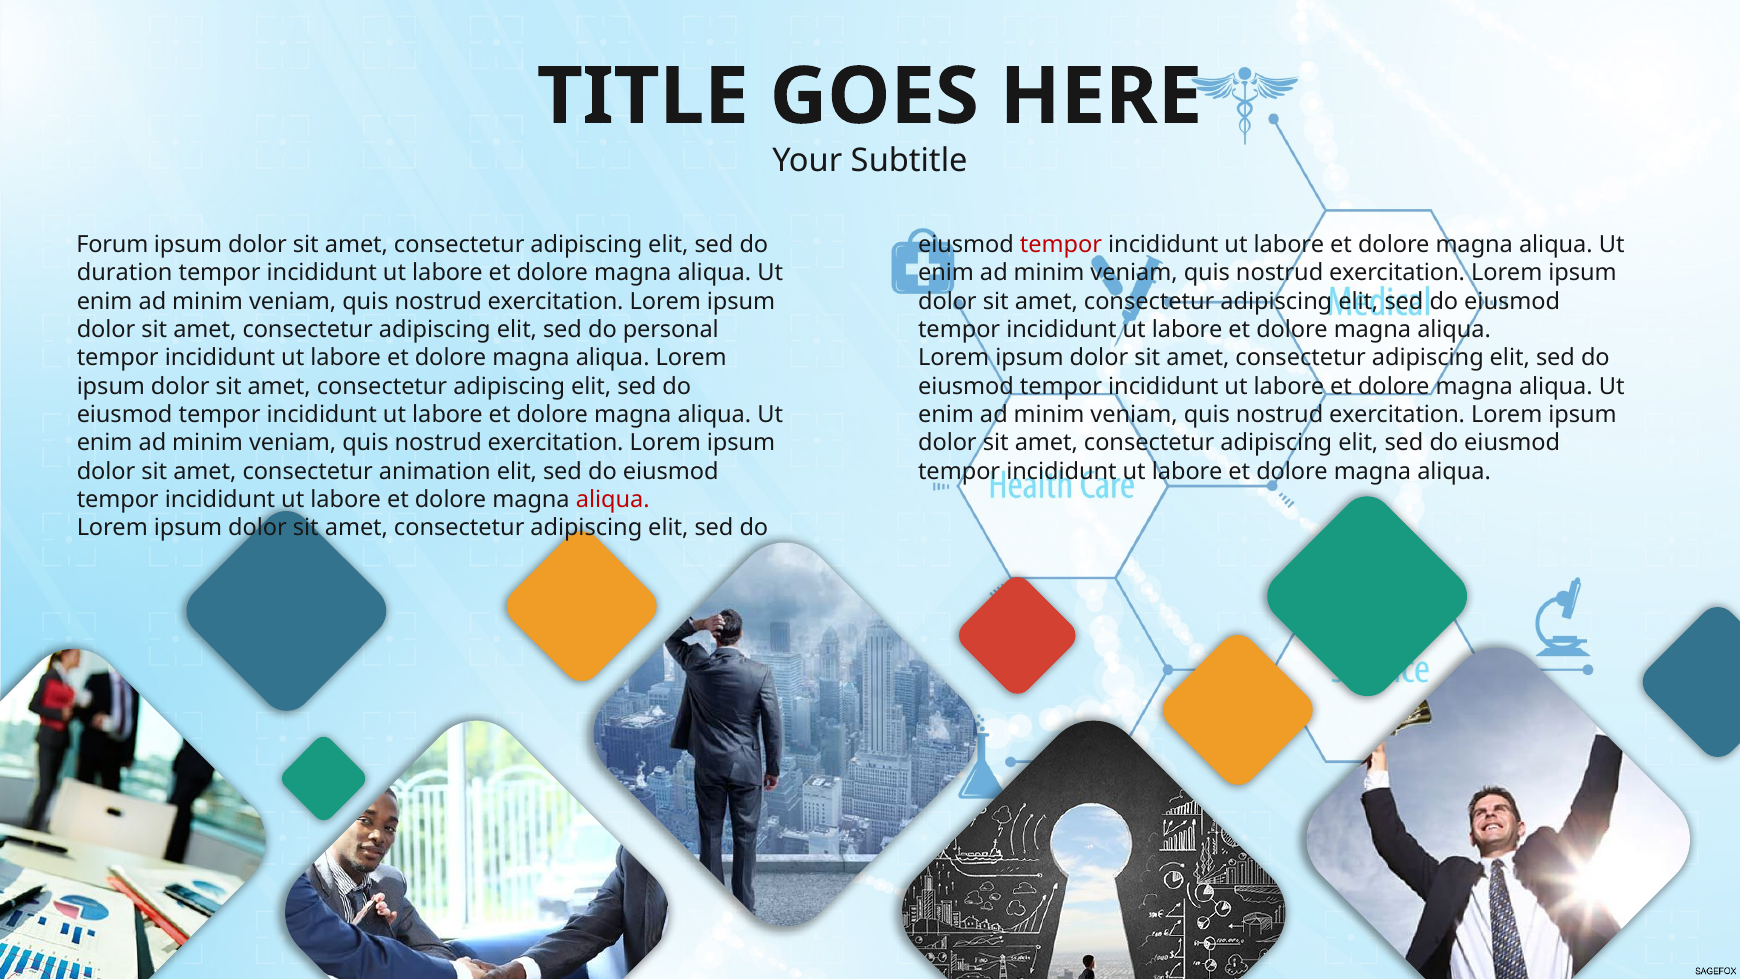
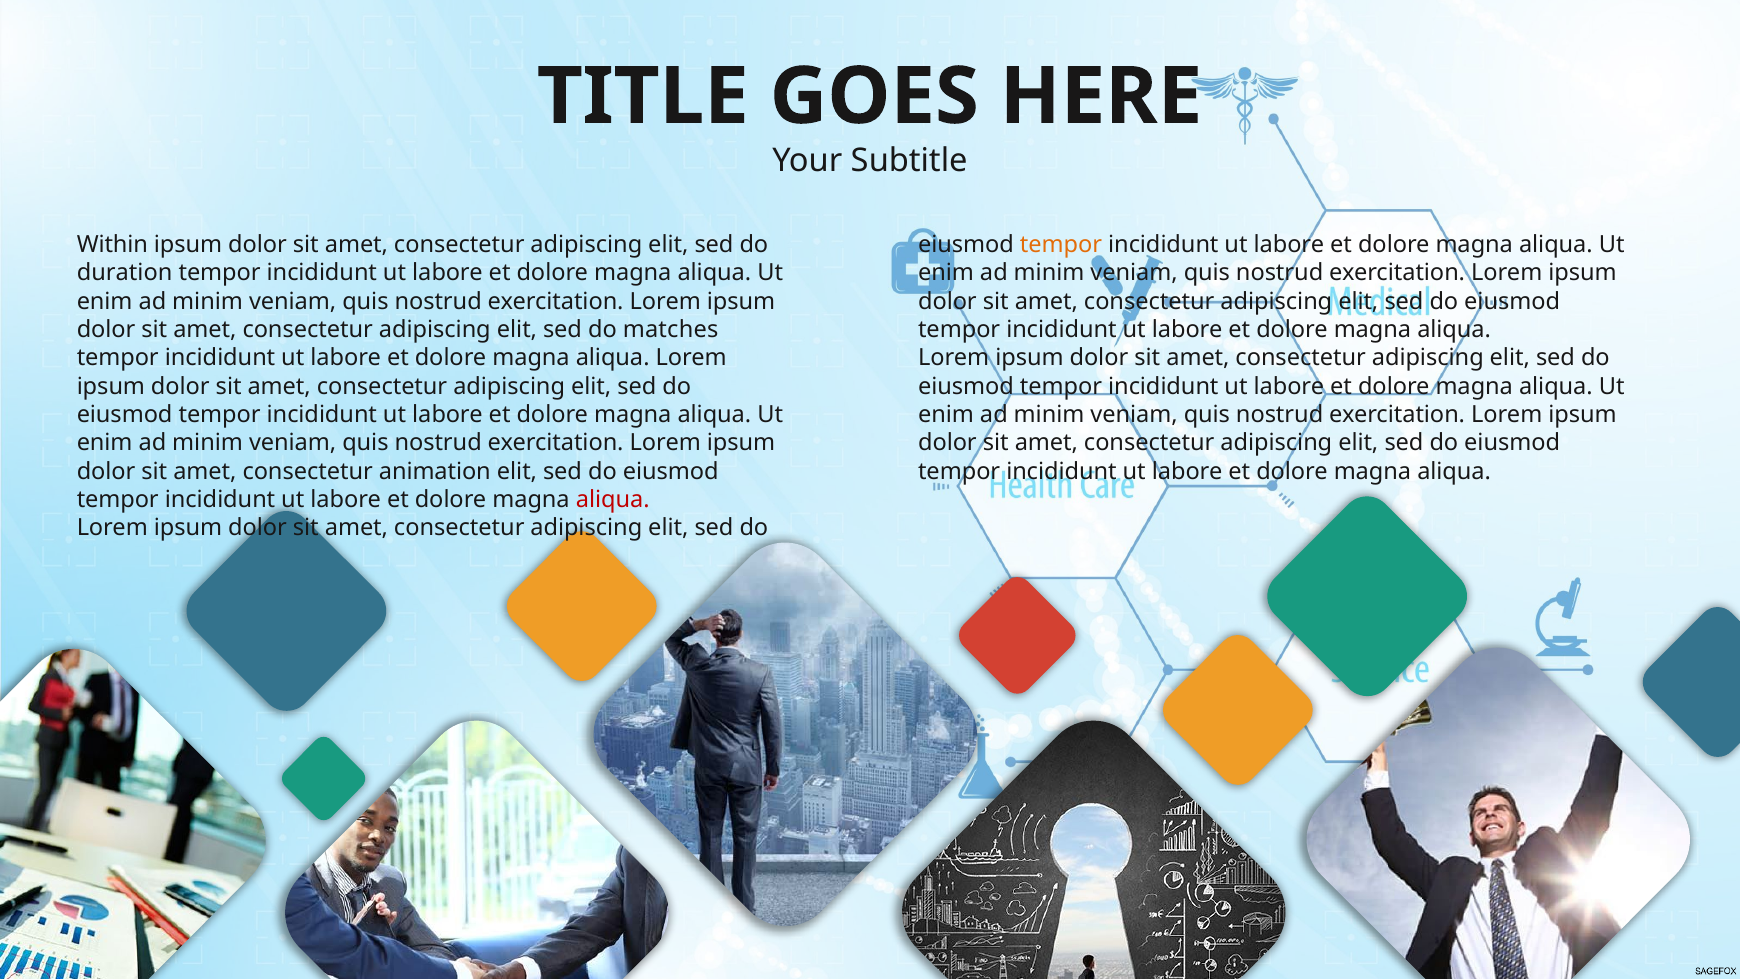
Forum: Forum -> Within
tempor at (1061, 245) colour: red -> orange
personal: personal -> matches
